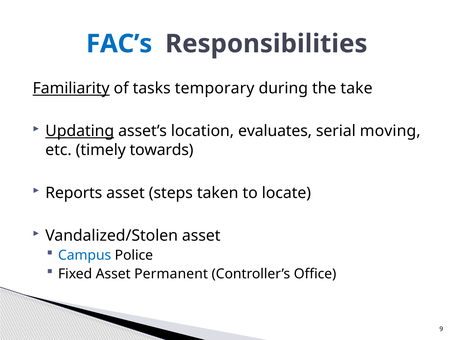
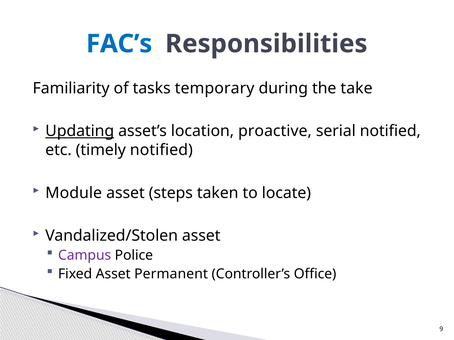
Familiarity underline: present -> none
evaluates: evaluates -> proactive
serial moving: moving -> notified
timely towards: towards -> notified
Reports: Reports -> Module
Campus colour: blue -> purple
